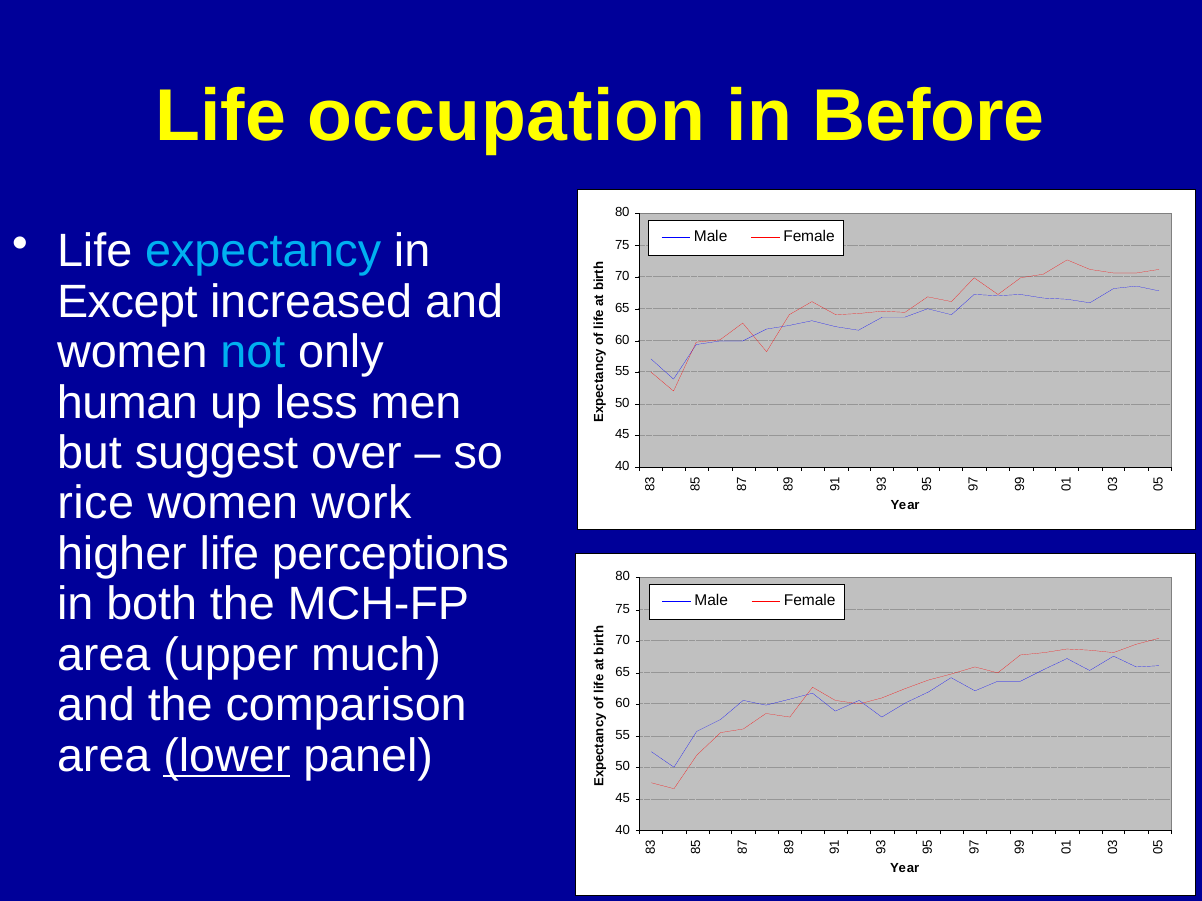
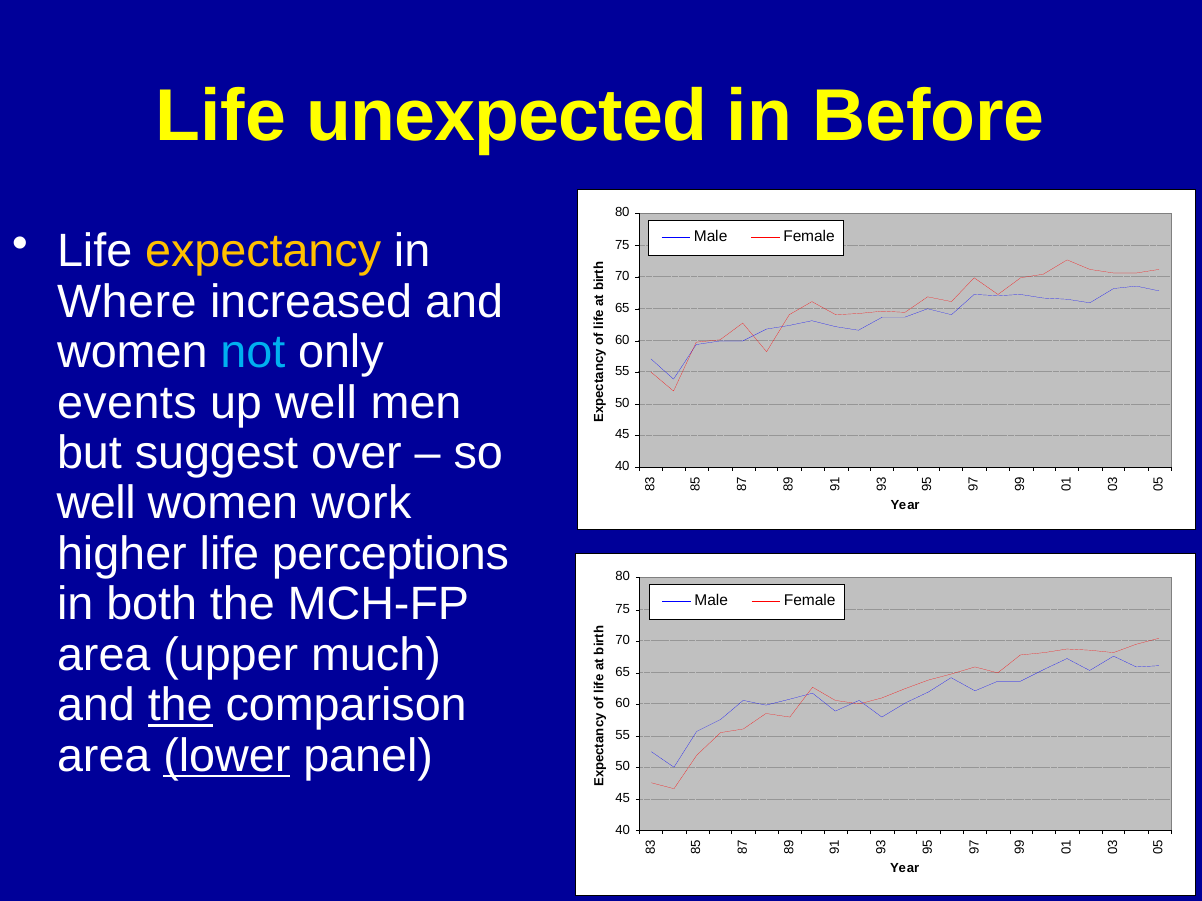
occupation: occupation -> unexpected
expectancy colour: light blue -> yellow
Except: Except -> Where
human: human -> events
up less: less -> well
rice at (96, 504): rice -> well
the at (180, 706) underline: none -> present
